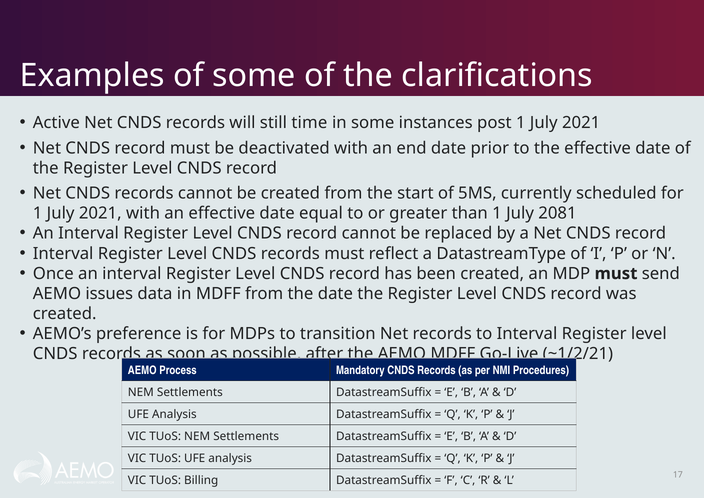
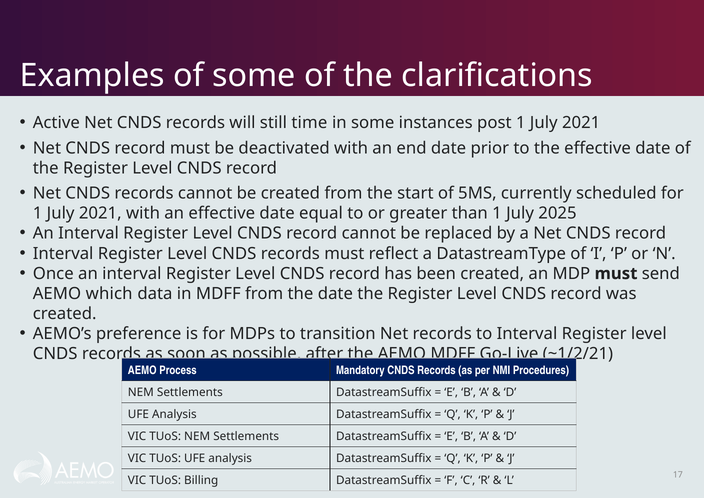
2081: 2081 -> 2025
issues: issues -> which
